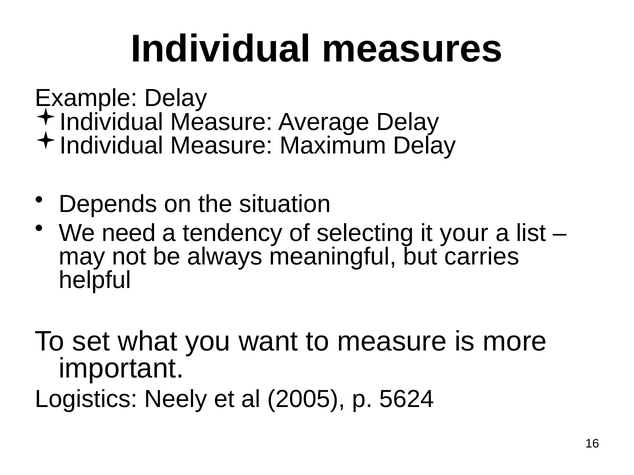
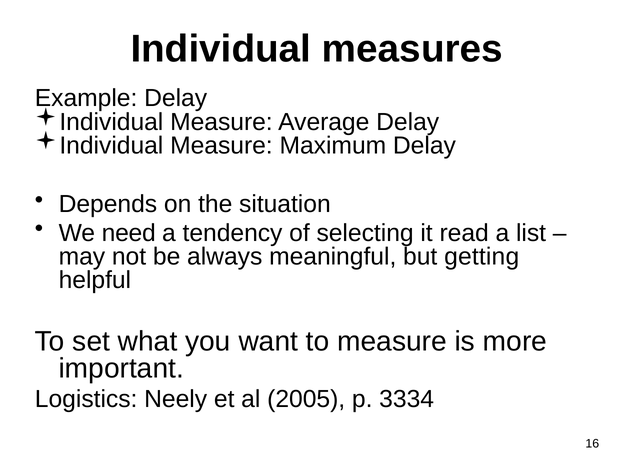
your: your -> read
carries: carries -> getting
5624: 5624 -> 3334
